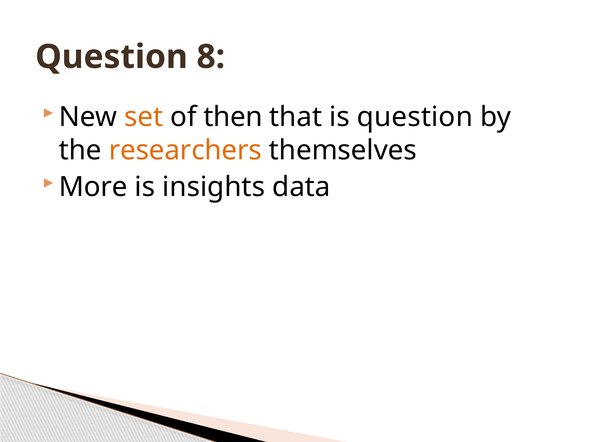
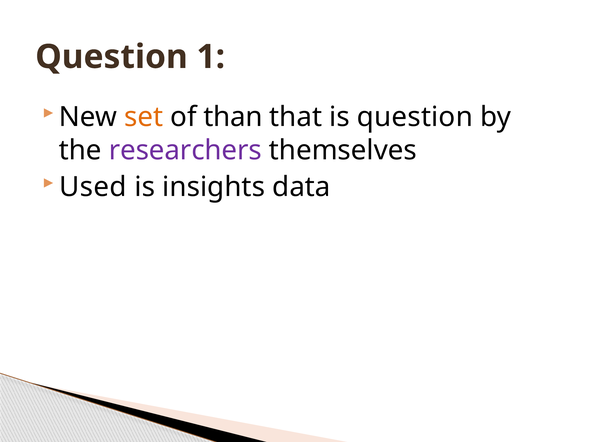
8: 8 -> 1
then: then -> than
researchers colour: orange -> purple
More: More -> Used
